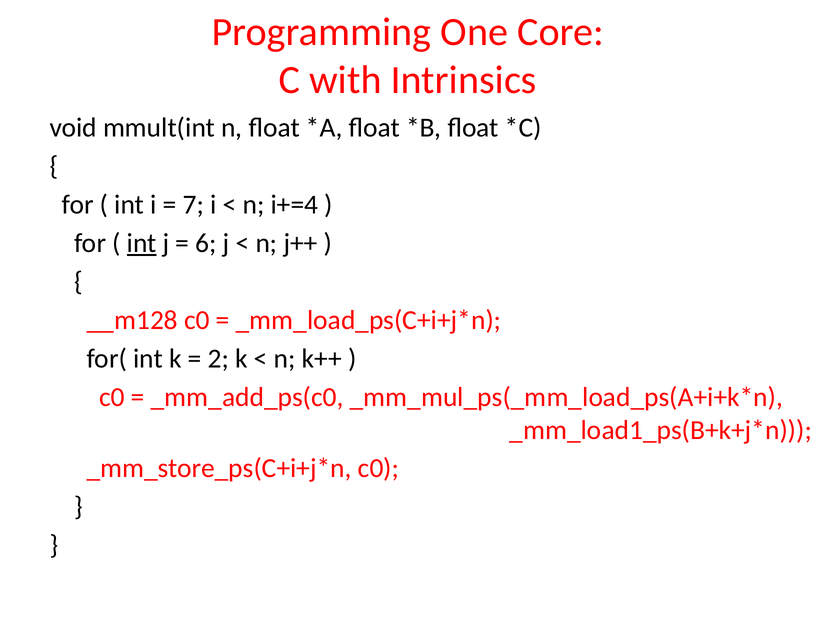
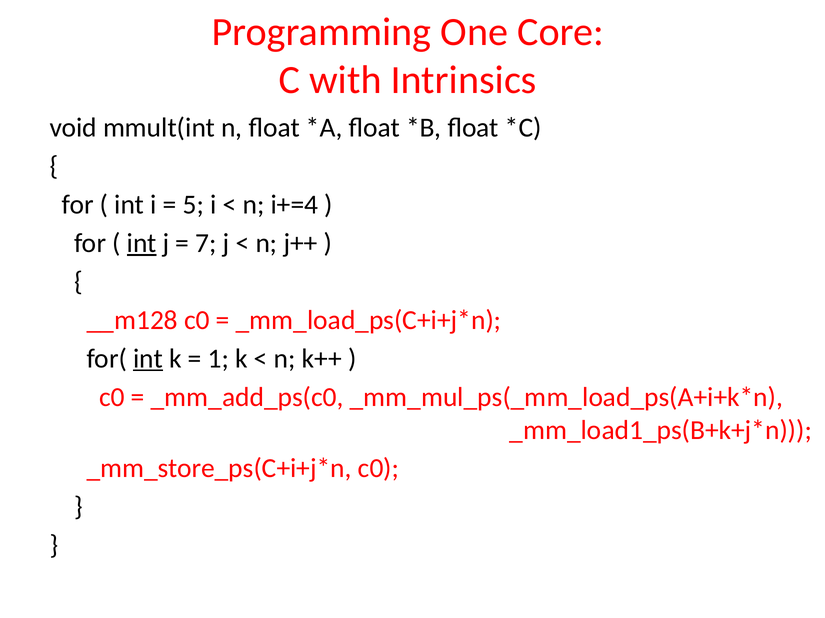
7: 7 -> 5
6: 6 -> 7
int at (148, 359) underline: none -> present
2: 2 -> 1
